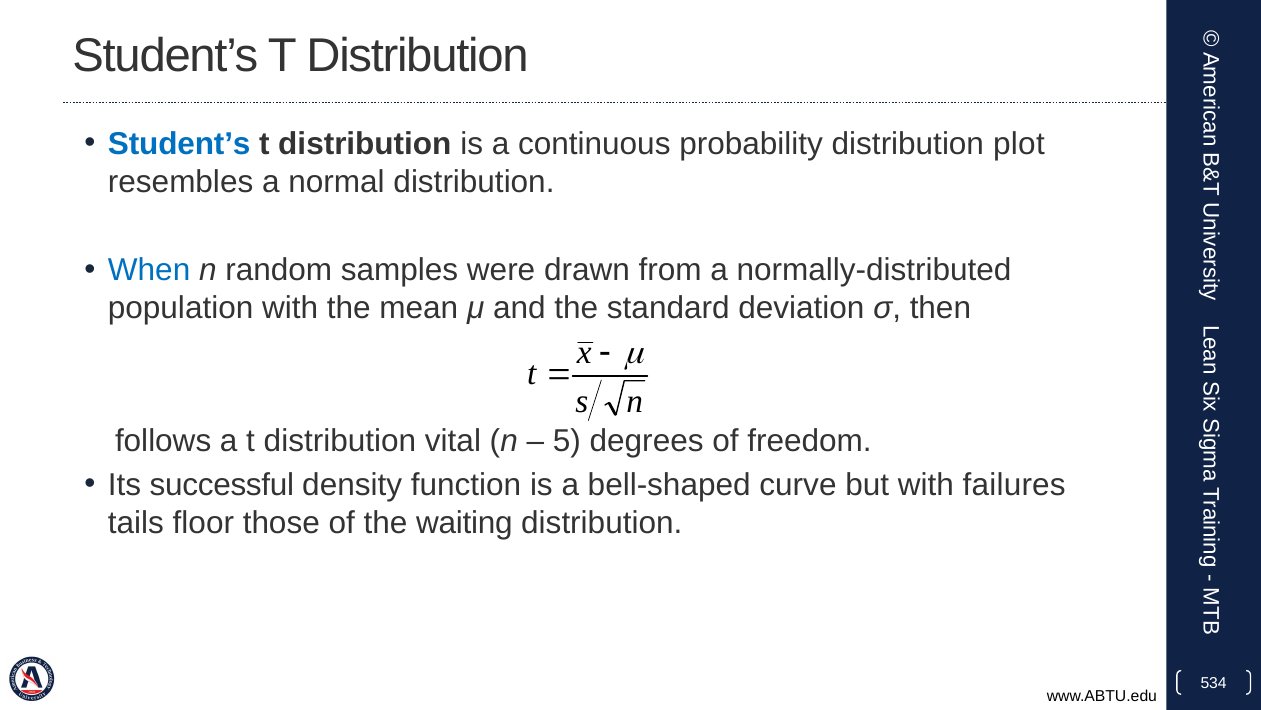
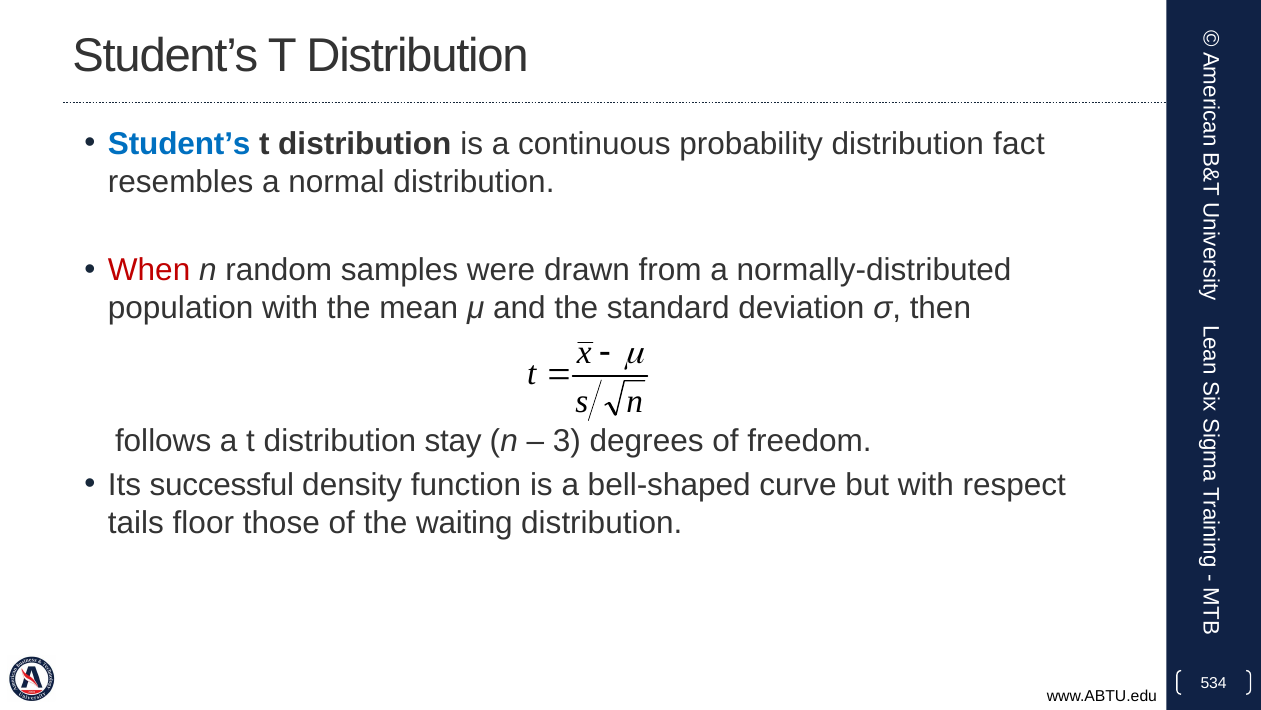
plot: plot -> fact
When colour: blue -> red
vital: vital -> stay
5: 5 -> 3
failures: failures -> respect
